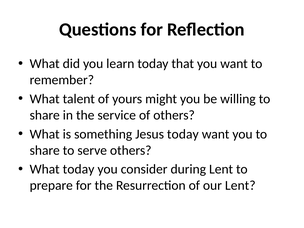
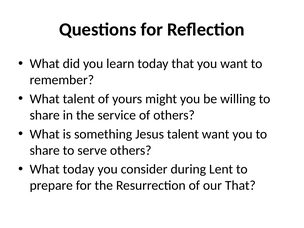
Jesus today: today -> talent
our Lent: Lent -> That
